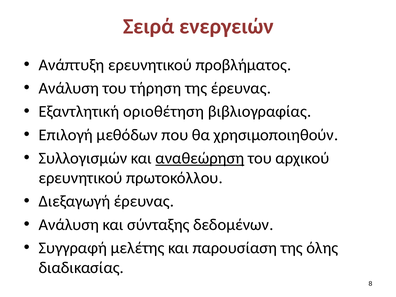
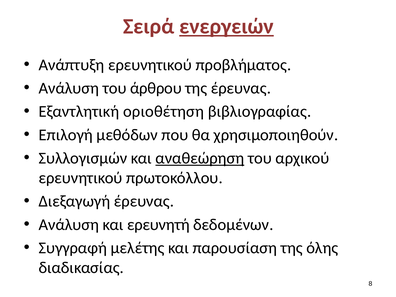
ενεργειών underline: none -> present
τήρηση: τήρηση -> άρθρου
σύνταξης: σύνταξης -> ερευνητή
